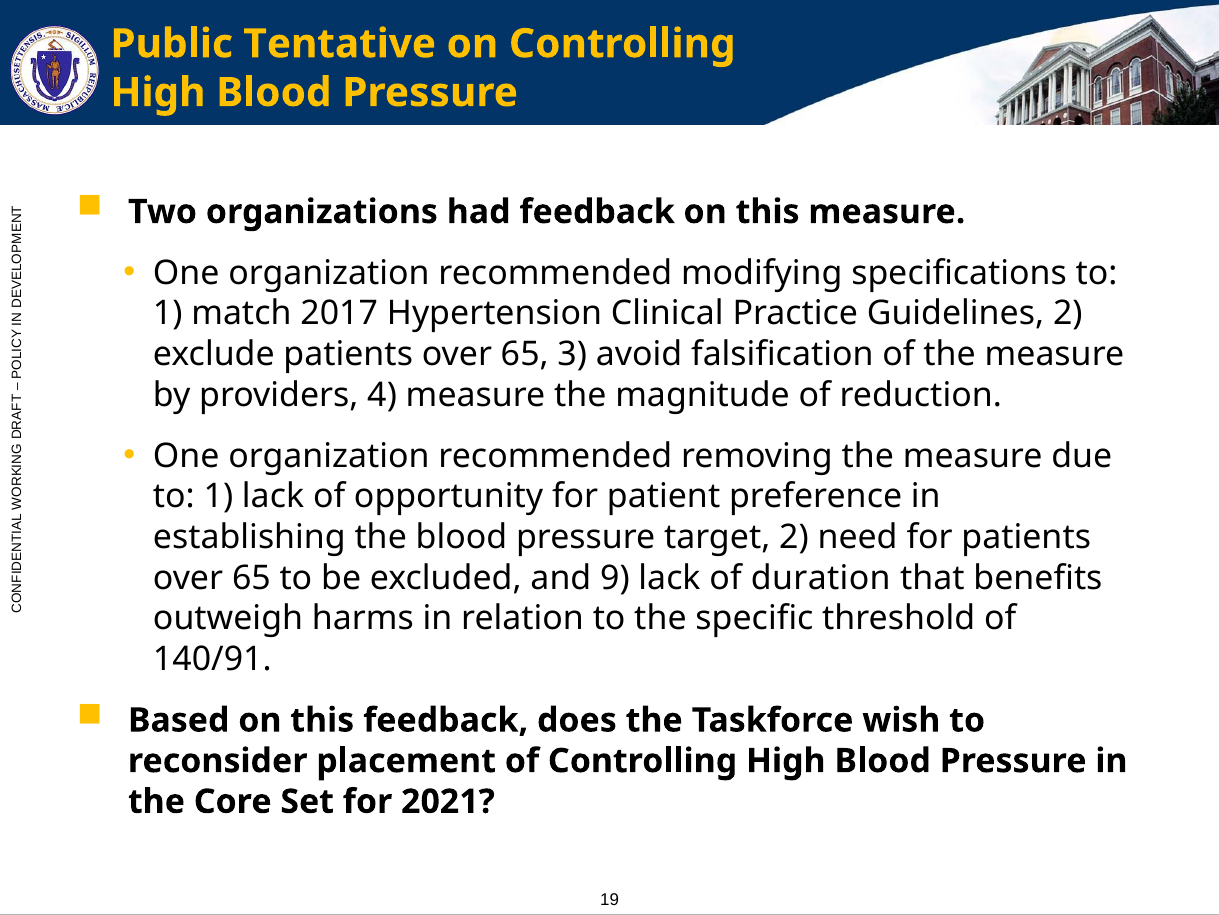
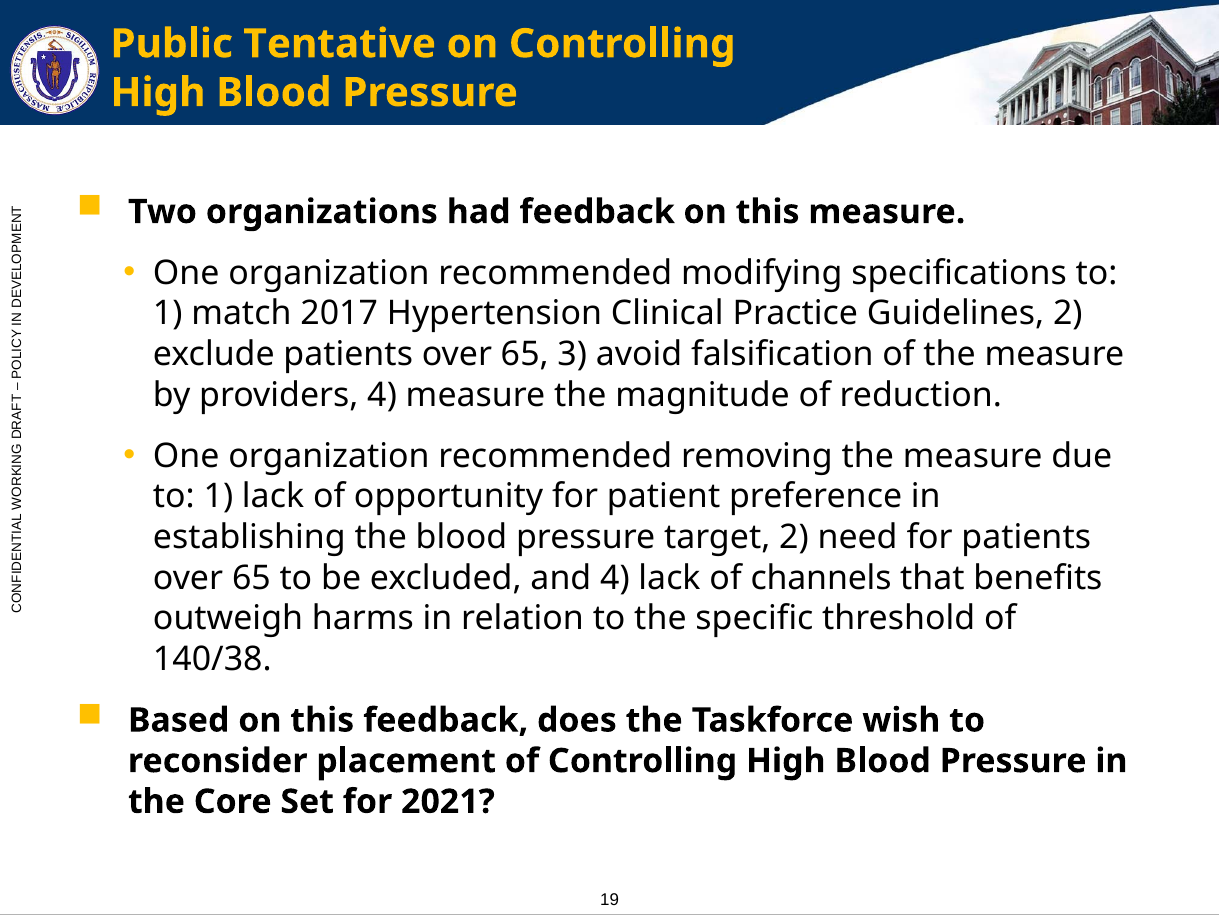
and 9: 9 -> 4
duration: duration -> channels
140/91: 140/91 -> 140/38
